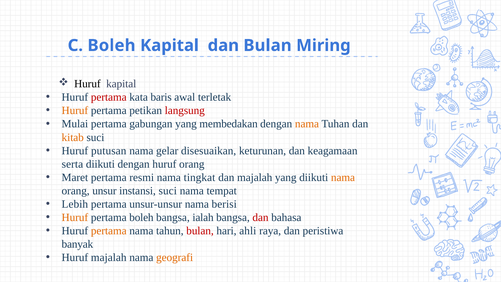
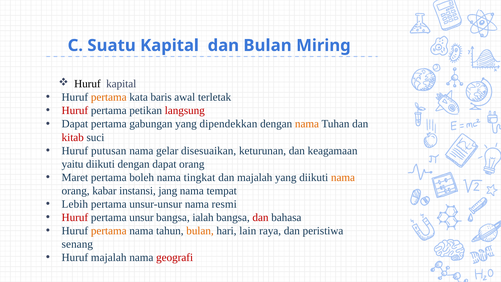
C Boleh: Boleh -> Suatu
pertama at (109, 97) colour: red -> orange
Huruf at (75, 111) colour: orange -> red
Mulai at (75, 124): Mulai -> Dapat
membedakan: membedakan -> dipendekkan
kitab colour: orange -> red
serta: serta -> yaitu
dengan huruf: huruf -> dapat
resmi: resmi -> boleh
unsur: unsur -> kabar
instansi suci: suci -> jang
berisi: berisi -> resmi
Huruf at (75, 217) colour: orange -> red
pertama boleh: boleh -> unsur
bulan at (200, 231) colour: red -> orange
ahli: ahli -> lain
banyak: banyak -> senang
geografi colour: orange -> red
